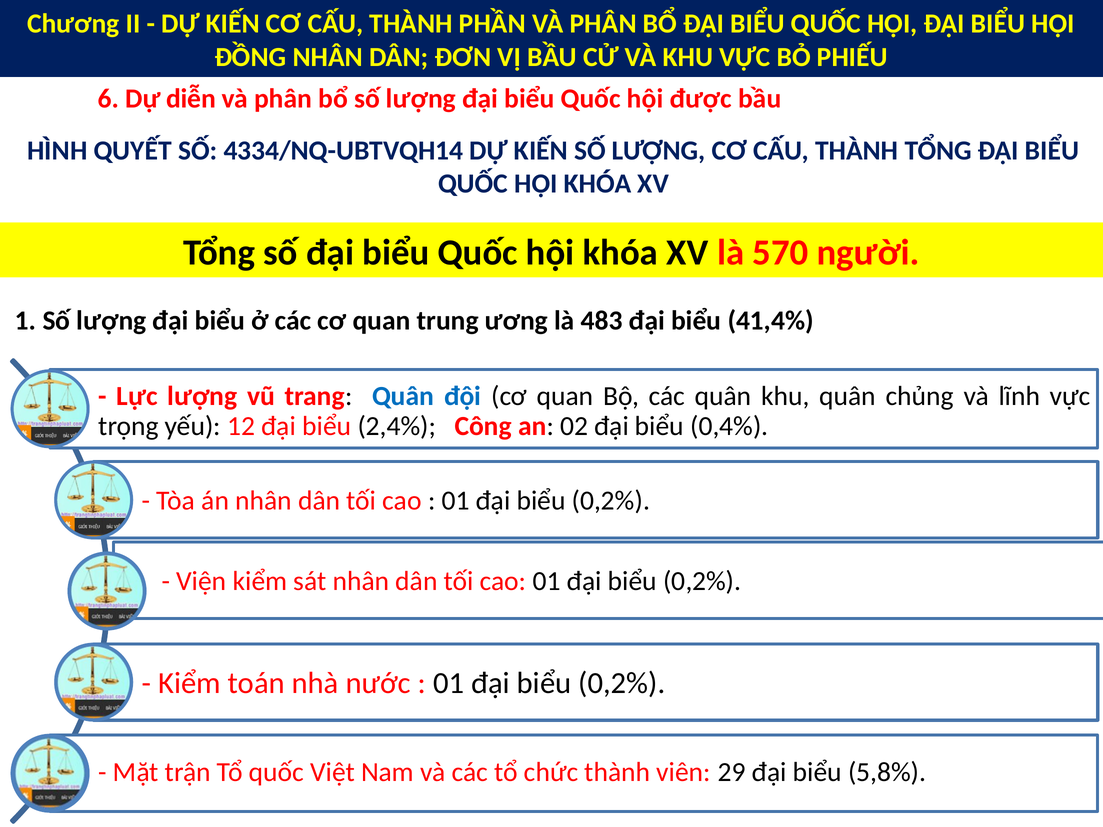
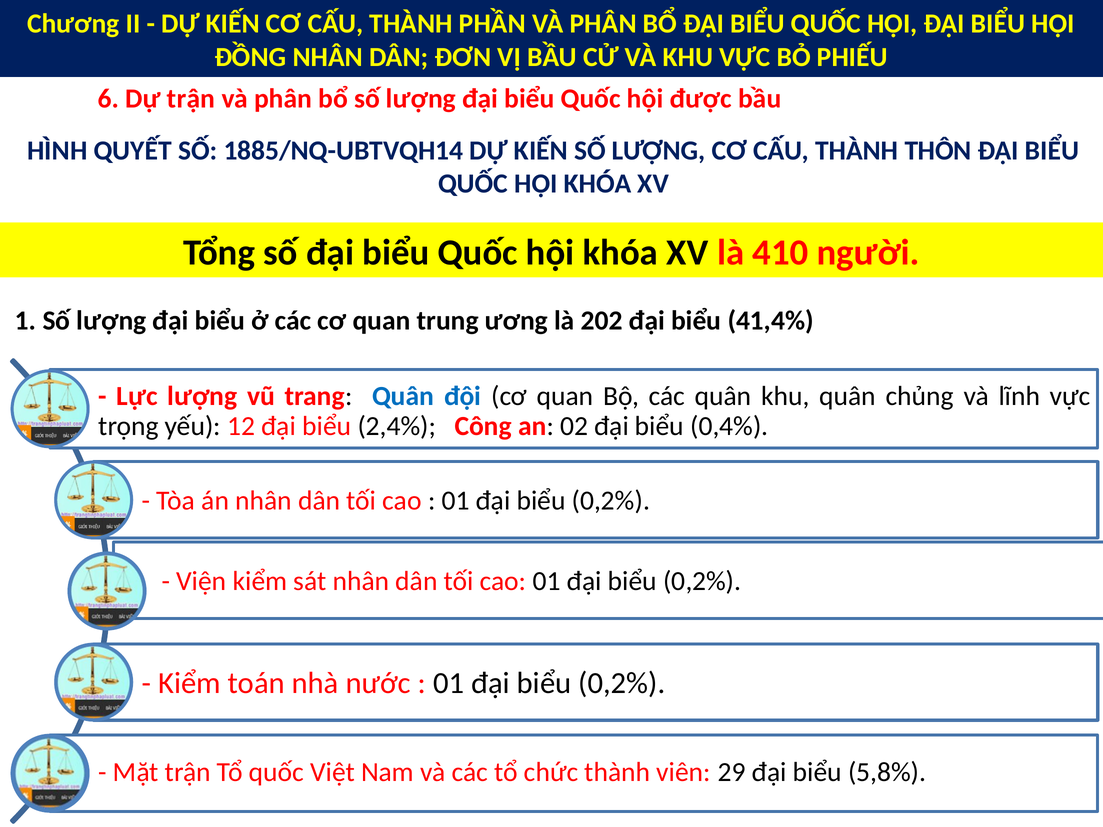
Dự diễn: diễn -> trận
4334/NQ-UBTVQH14: 4334/NQ-UBTVQH14 -> 1885/NQ-UBTVQH14
THÀNH TỔNG: TỔNG -> THÔN
570: 570 -> 410
483: 483 -> 202
